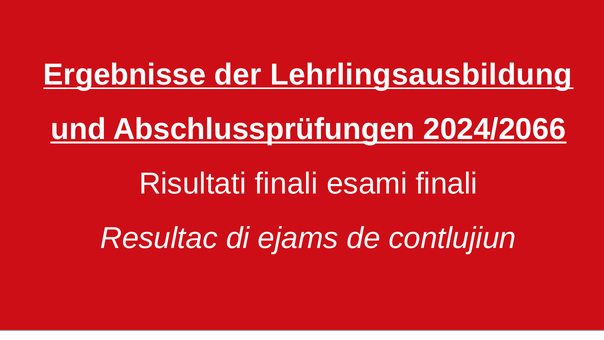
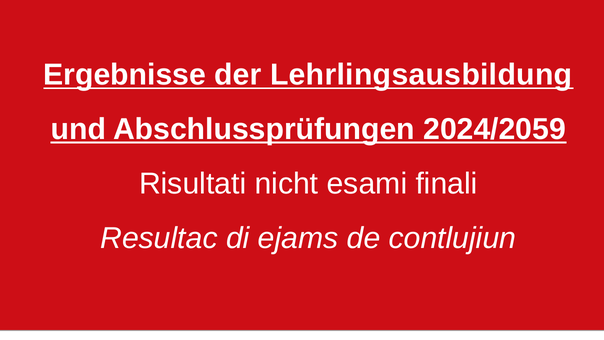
2024/2066: 2024/2066 -> 2024/2059
Risultati finali: finali -> nicht
